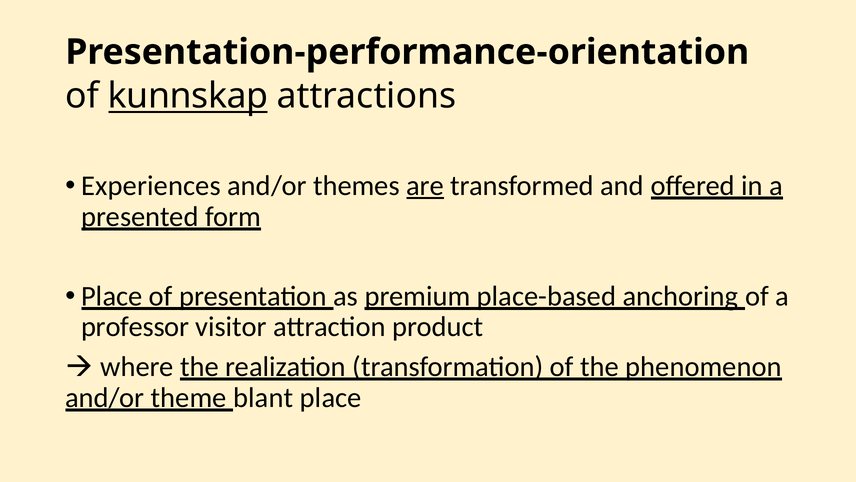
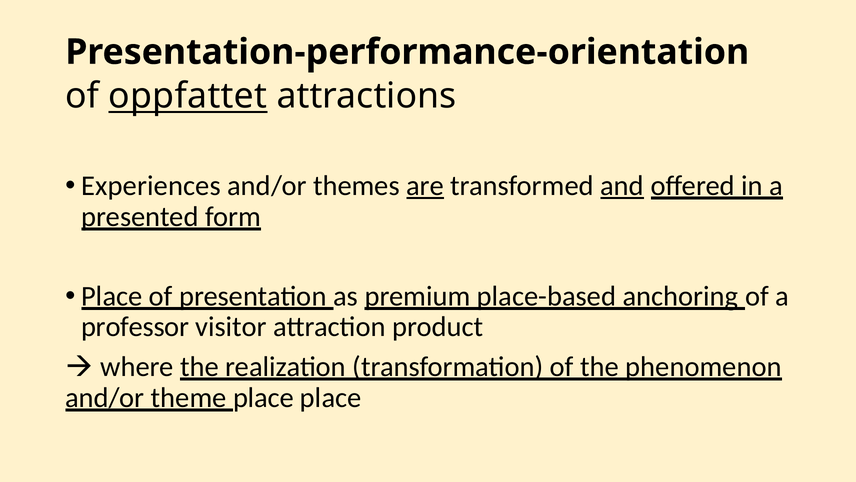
kunnskap: kunnskap -> oppfattet
and underline: none -> present
blant at (263, 397): blant -> place
